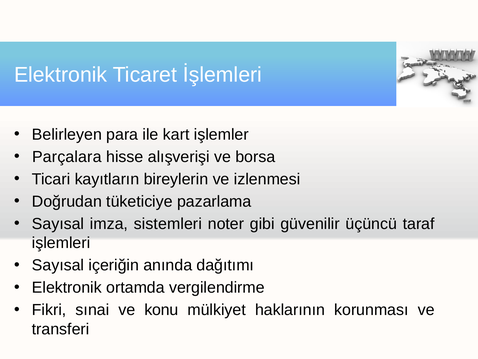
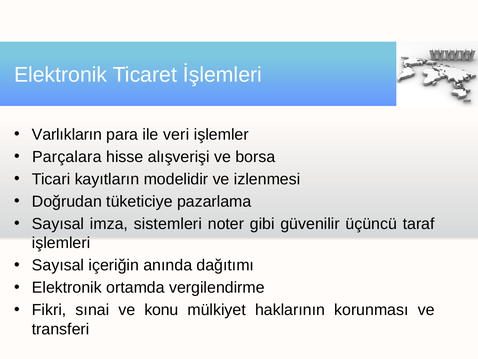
Belirleyen: Belirleyen -> Varlıkların
kart: kart -> veri
bireylerin: bireylerin -> modelidir
